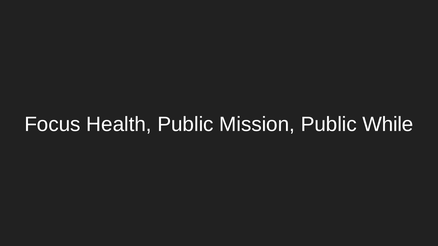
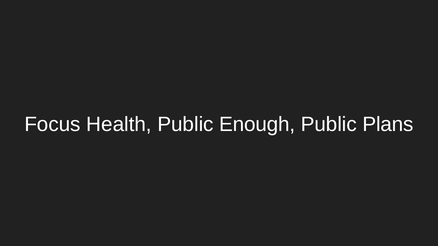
Mission: Mission -> Enough
While: While -> Plans
